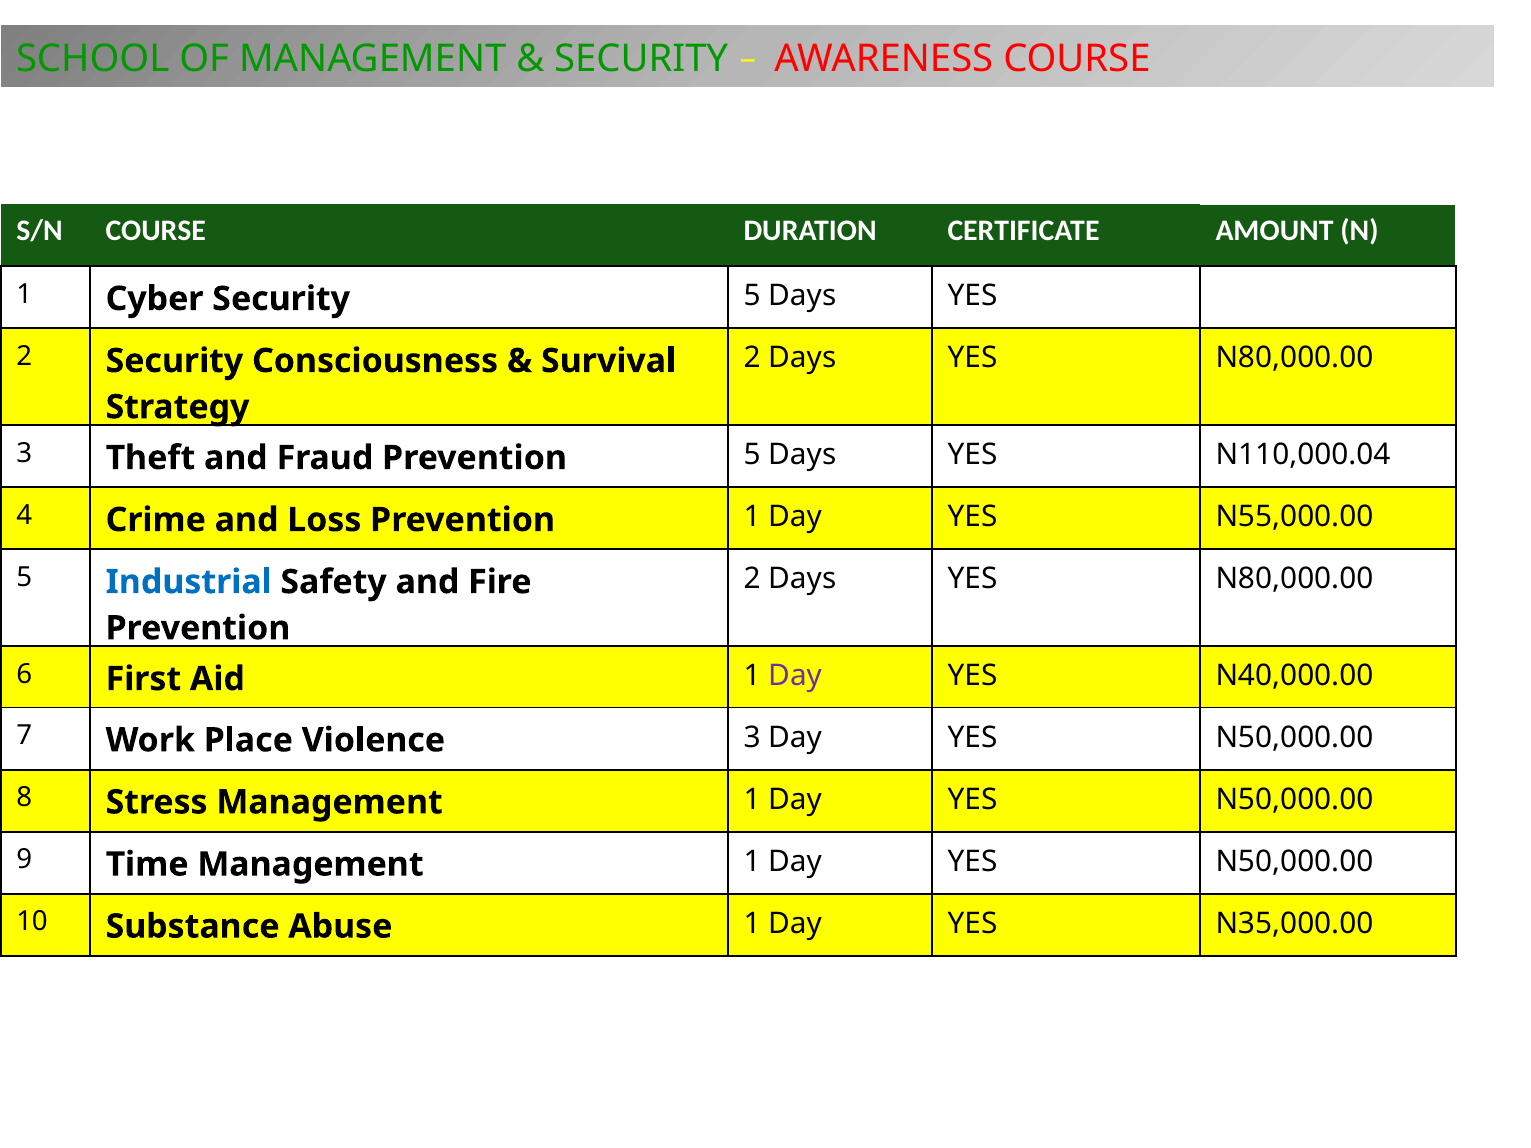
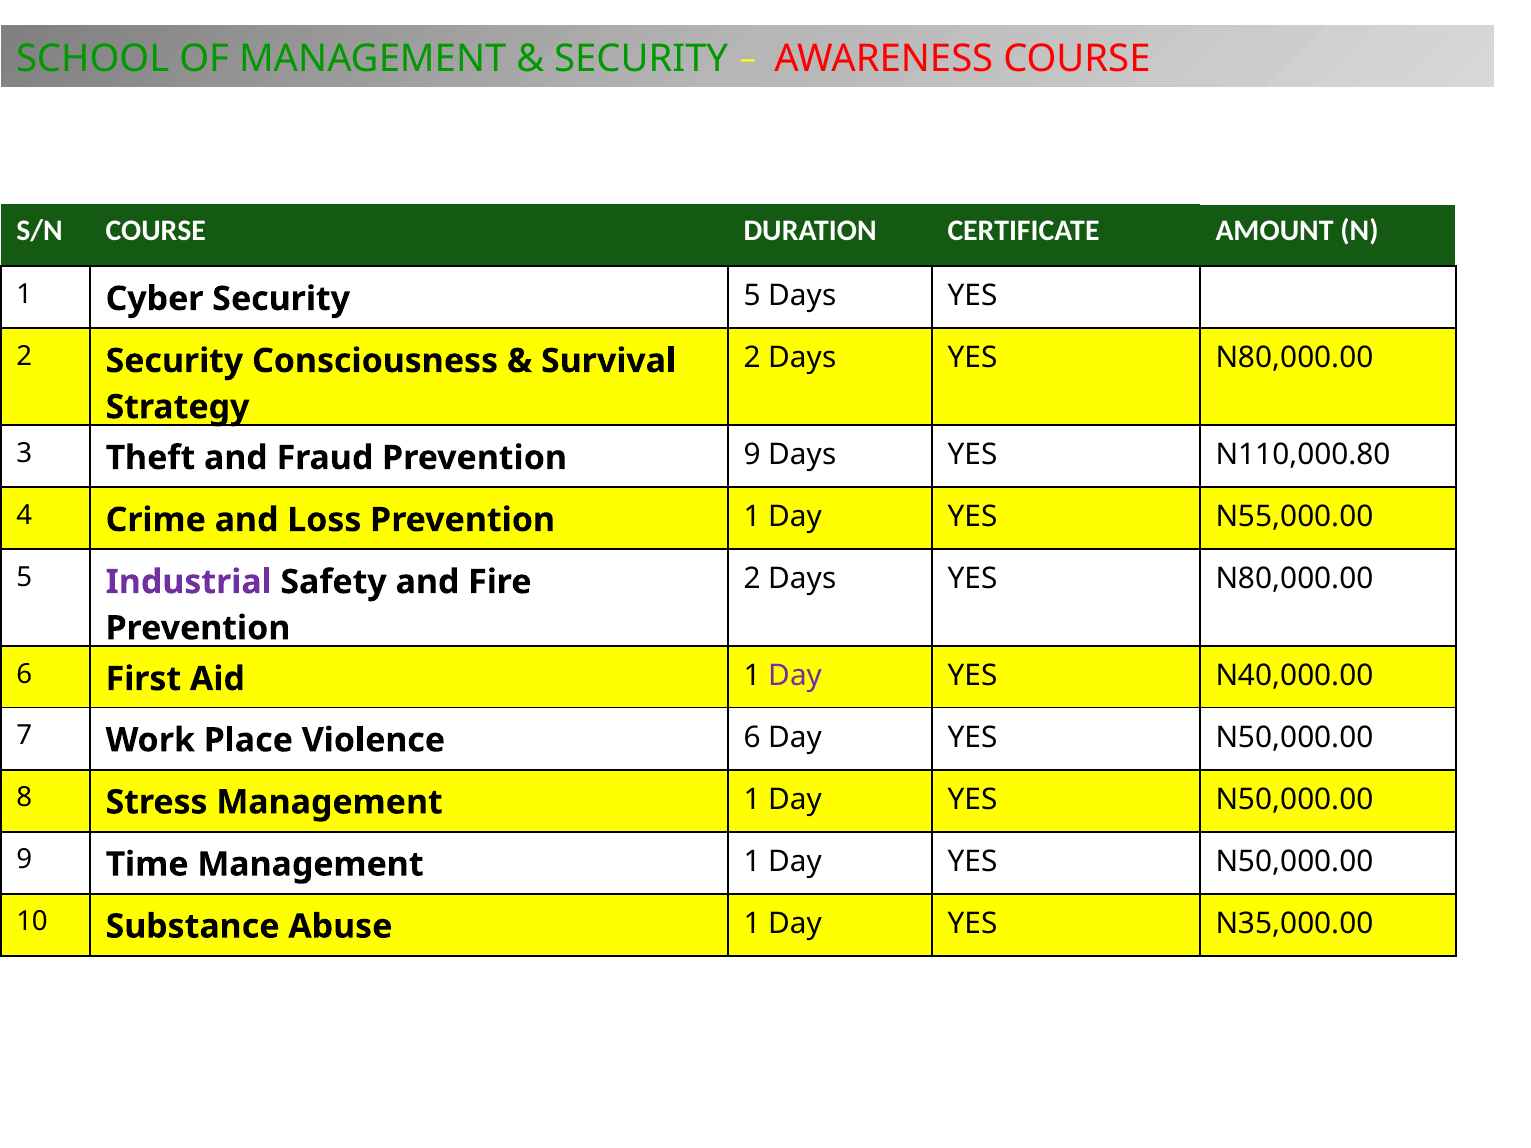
Prevention 5: 5 -> 9
N110,000.04: N110,000.04 -> N110,000.80
Industrial colour: blue -> purple
Violence 3: 3 -> 6
